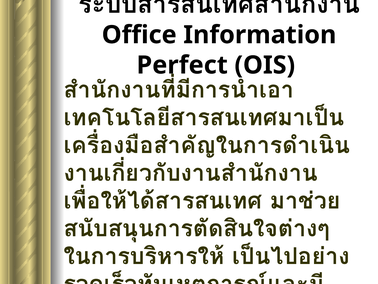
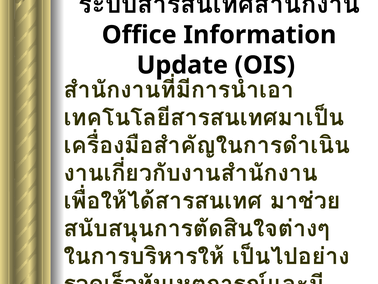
Perfect: Perfect -> Update
